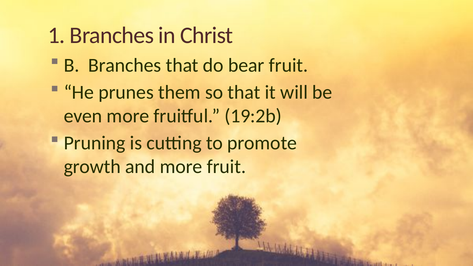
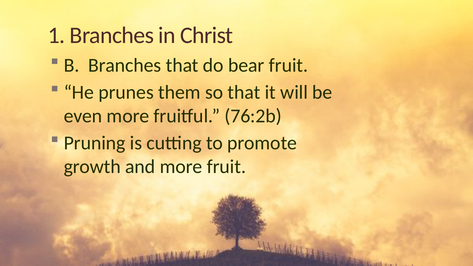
19:2b: 19:2b -> 76:2b
